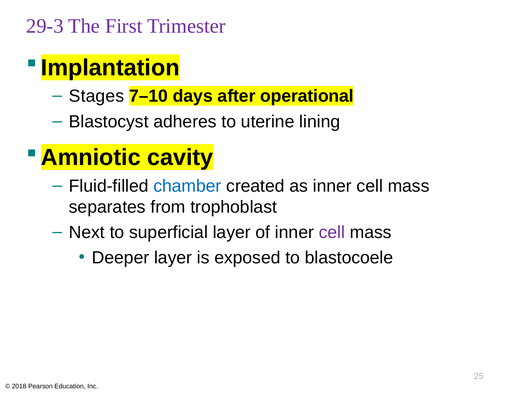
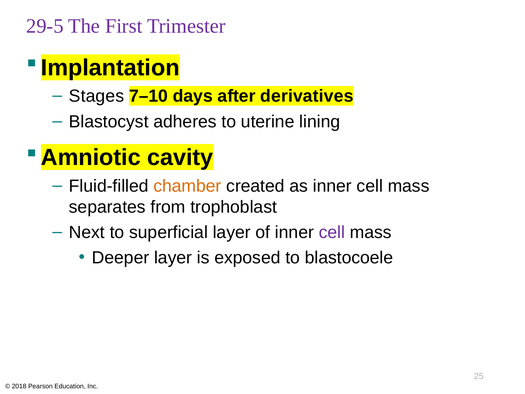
29-3: 29-3 -> 29-5
operational: operational -> derivatives
chamber colour: blue -> orange
